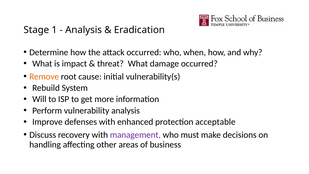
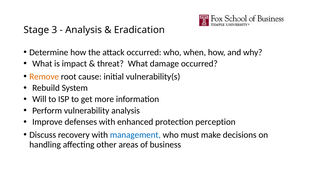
1: 1 -> 3
acceptable: acceptable -> perception
management colour: purple -> blue
